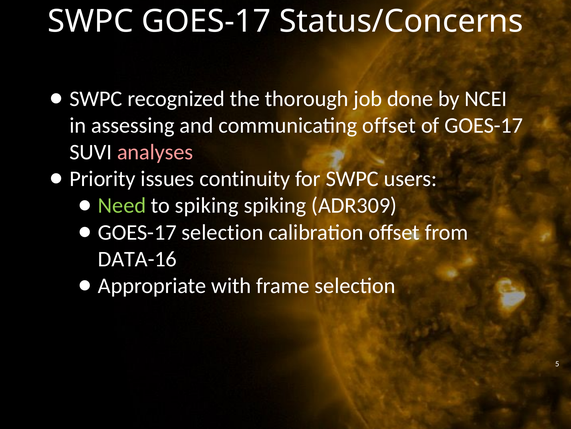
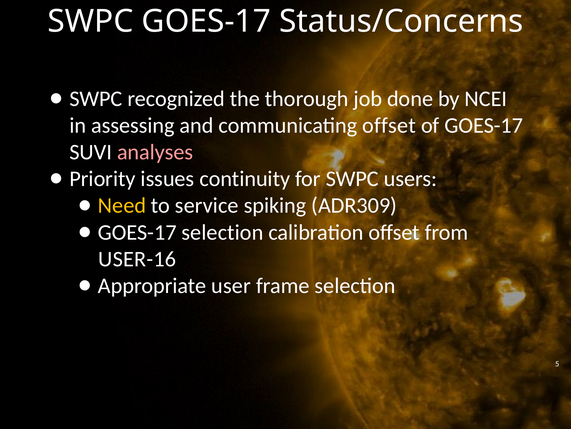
Need colour: light green -> yellow
to spiking: spiking -> service
DATA-16: DATA-16 -> USER-16
with: with -> user
